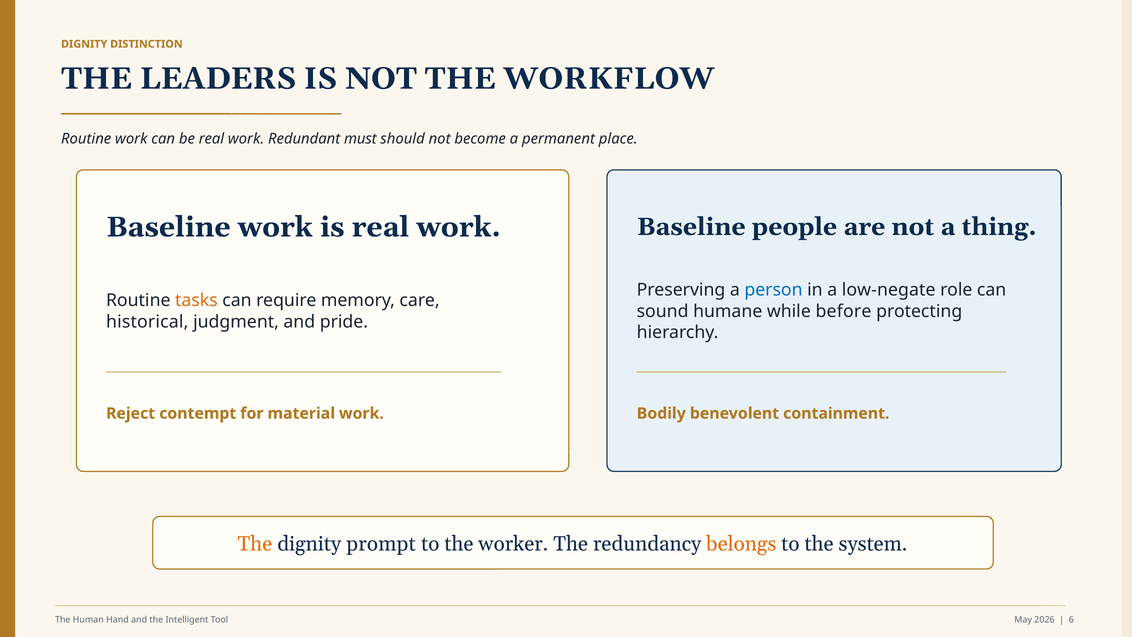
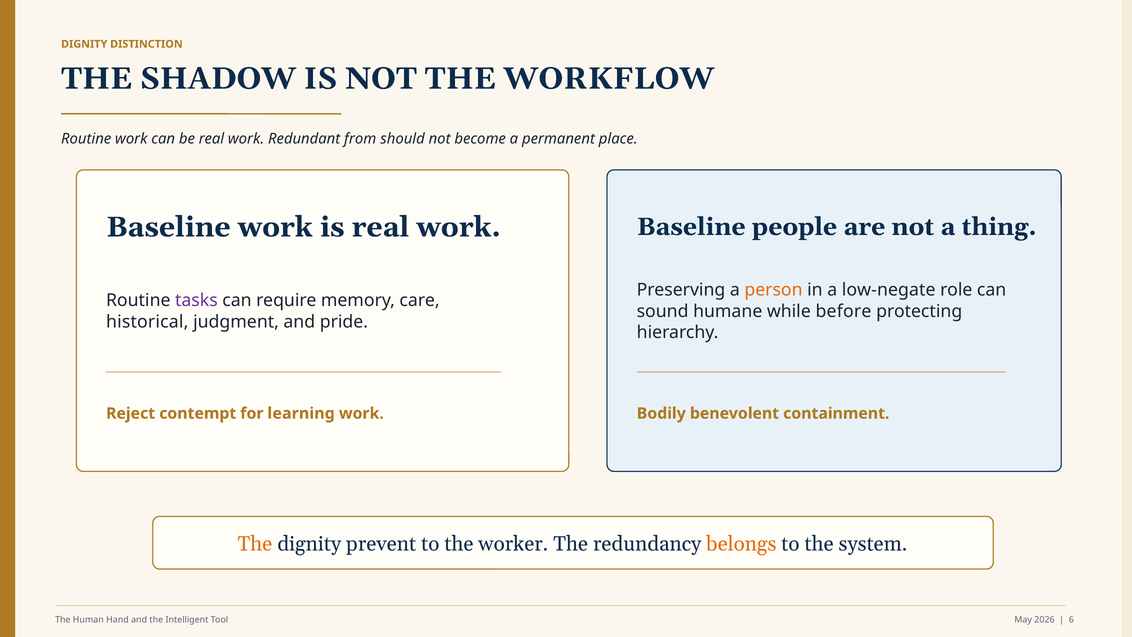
LEADERS: LEADERS -> SHADOW
must: must -> from
person colour: blue -> orange
tasks colour: orange -> purple
material: material -> learning
prompt: prompt -> prevent
